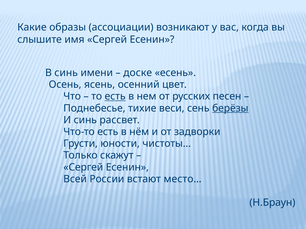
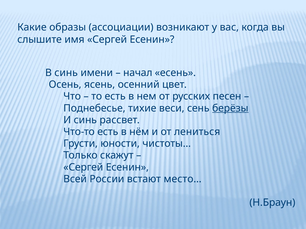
доске: доске -> начал
есть at (115, 97) underline: present -> none
задворки: задворки -> лениться
